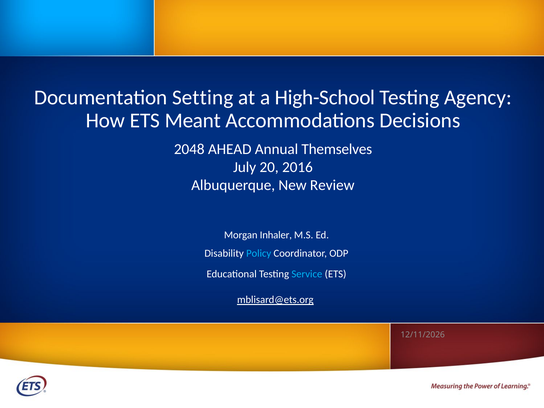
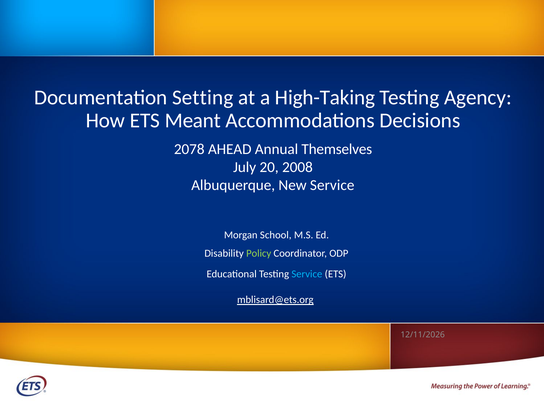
High-School: High-School -> High-Taking
2048: 2048 -> 2078
2016: 2016 -> 2008
New Review: Review -> Service
Inhaler: Inhaler -> School
Policy colour: light blue -> light green
